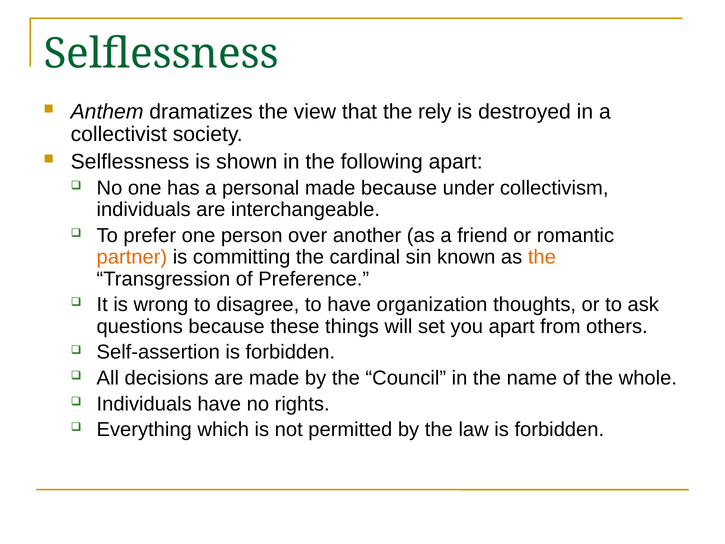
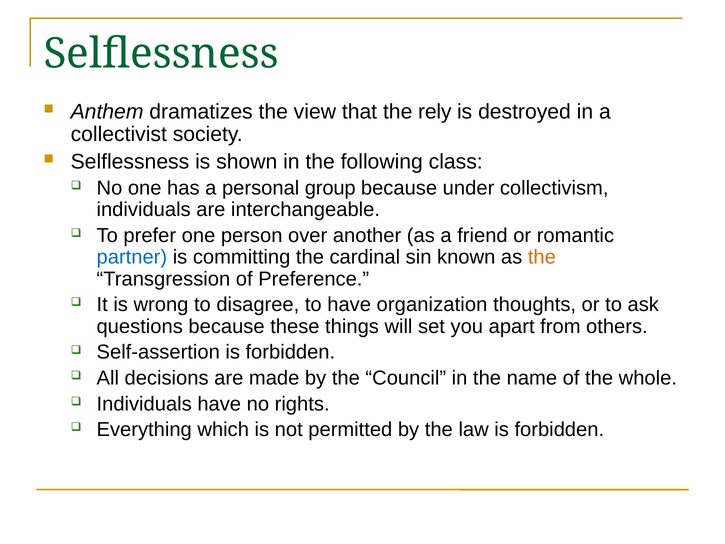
following apart: apart -> class
personal made: made -> group
partner colour: orange -> blue
